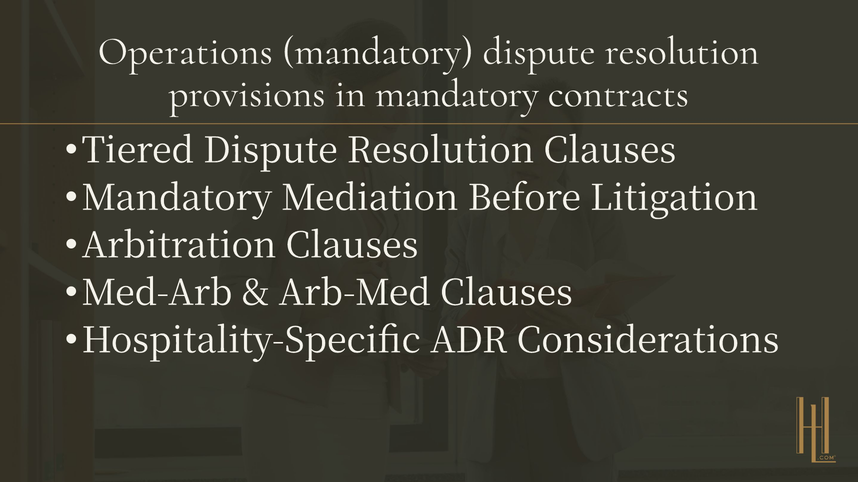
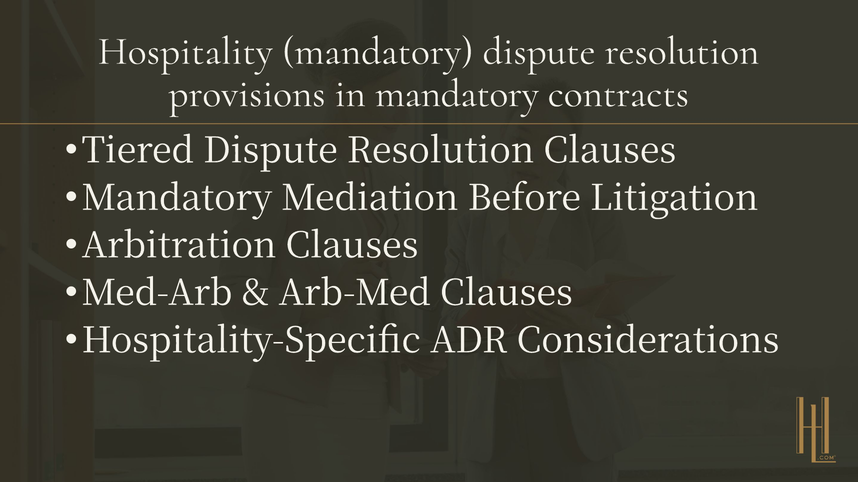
Operations: Operations -> Hospitality
